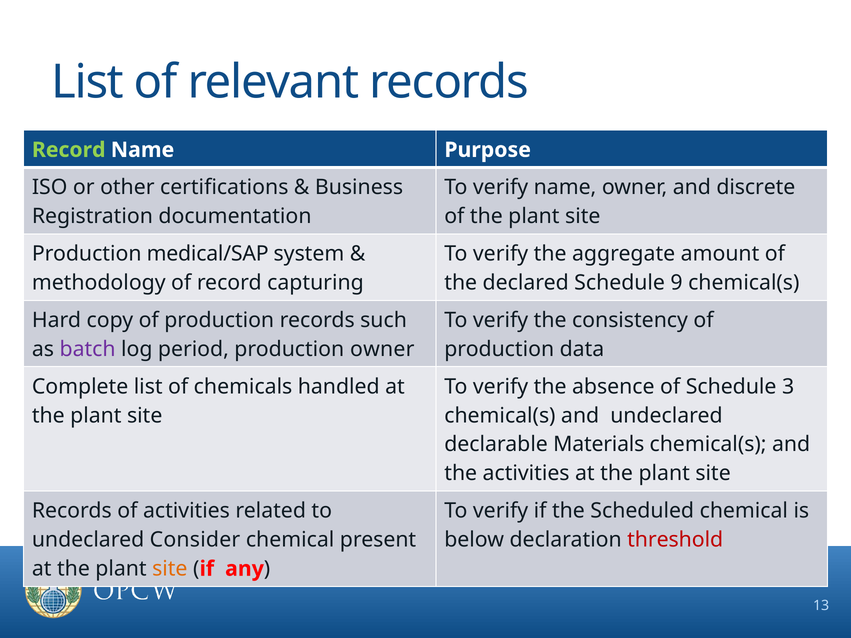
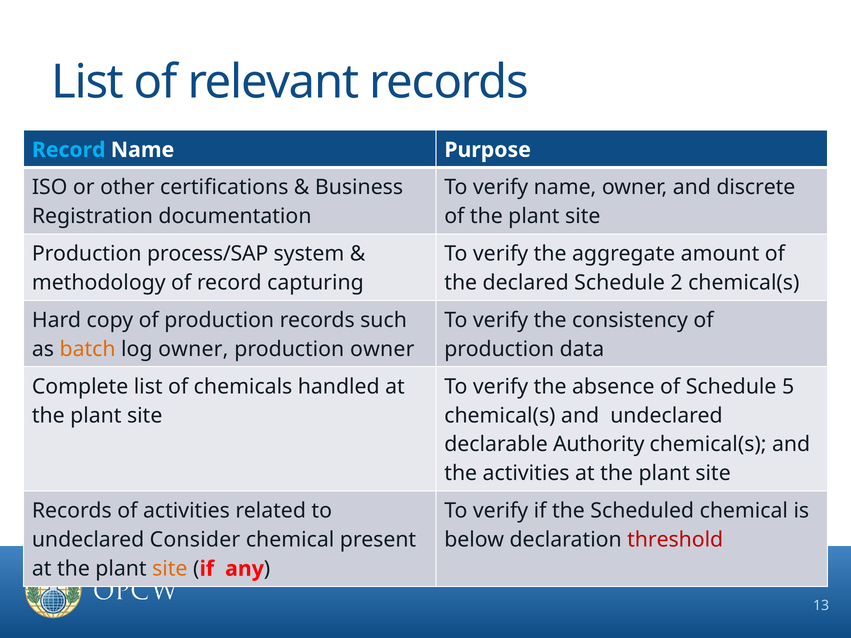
Record at (69, 150) colour: light green -> light blue
medical/SAP: medical/SAP -> process/SAP
9: 9 -> 2
batch colour: purple -> orange
log period: period -> owner
3: 3 -> 5
Materials: Materials -> Authority
